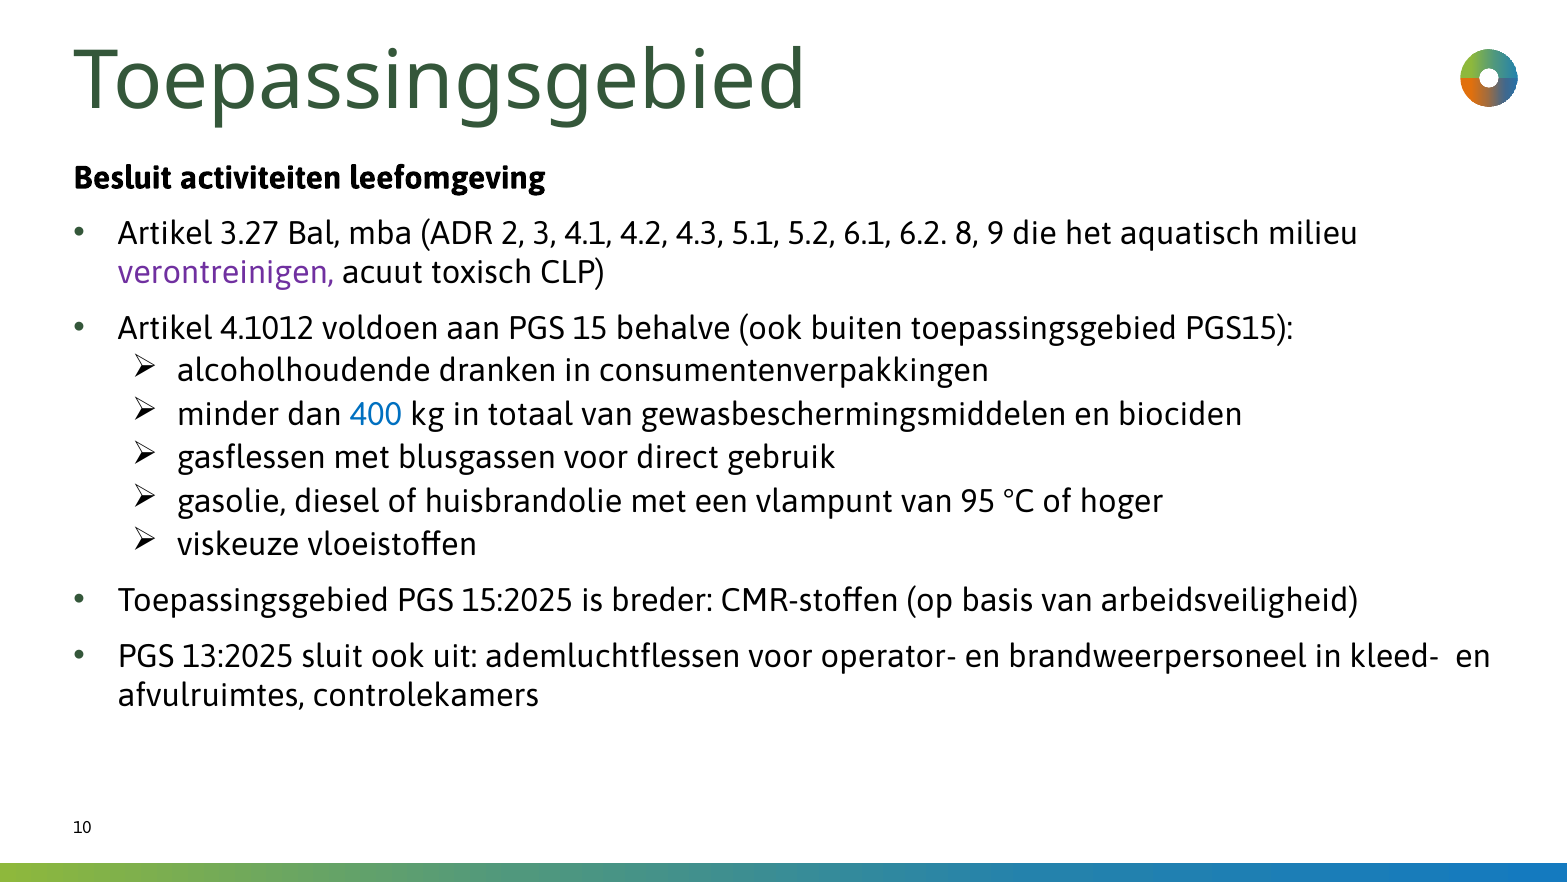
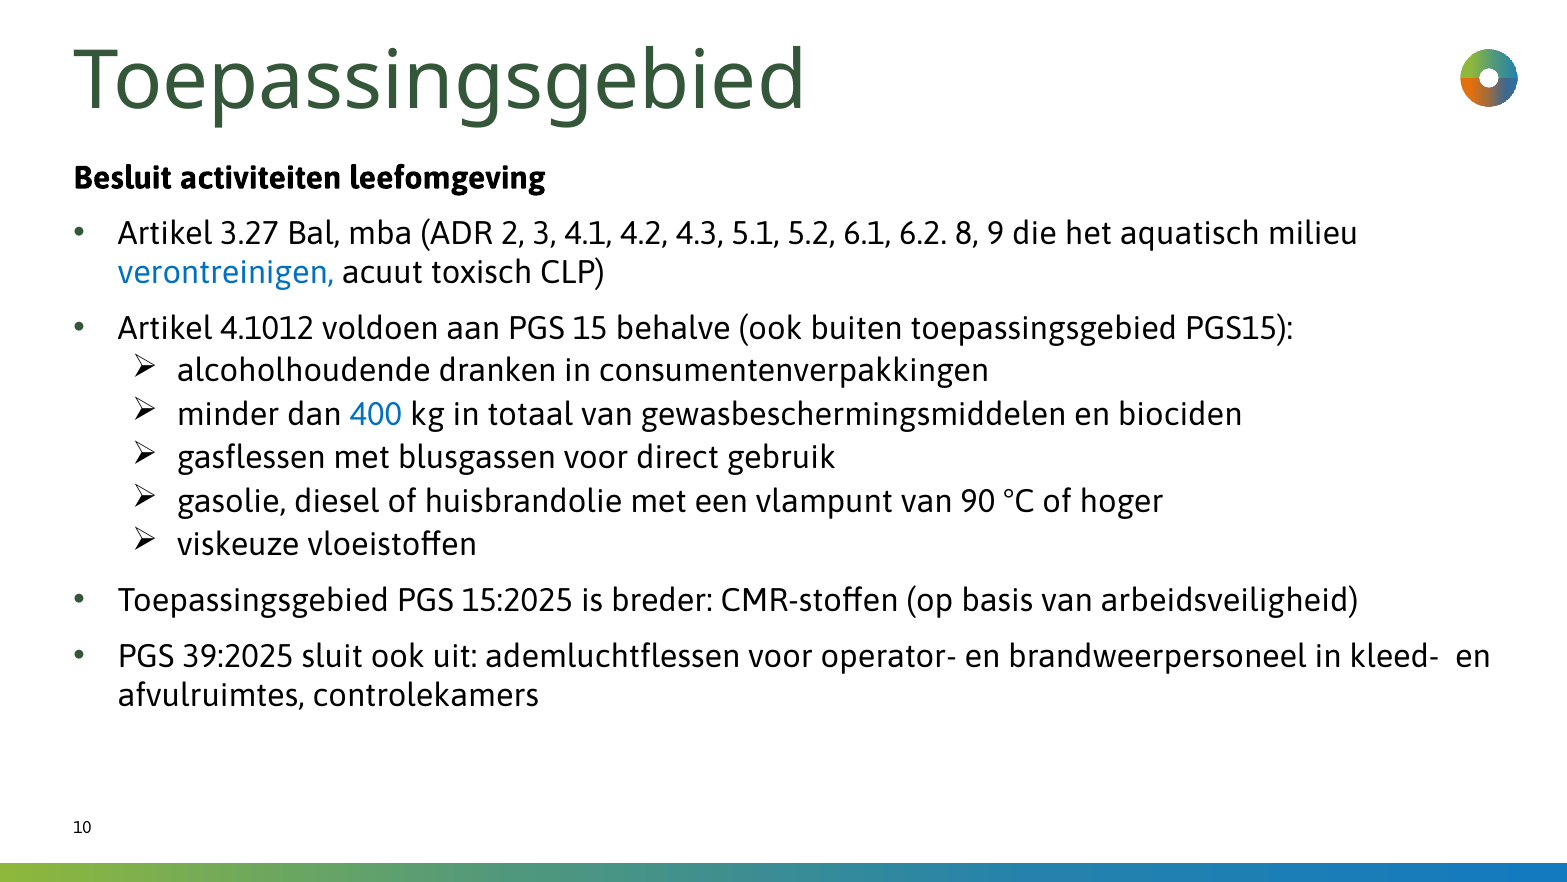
verontreinigen colour: purple -> blue
95: 95 -> 90
13:2025: 13:2025 -> 39:2025
